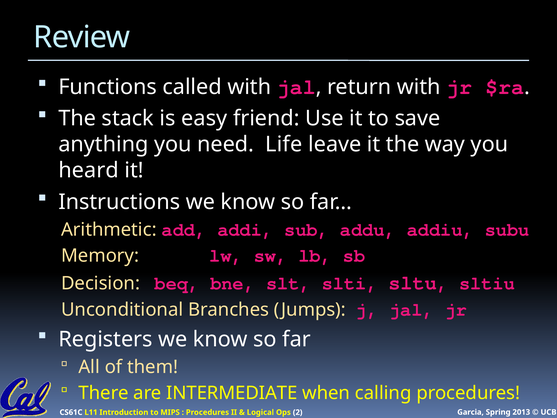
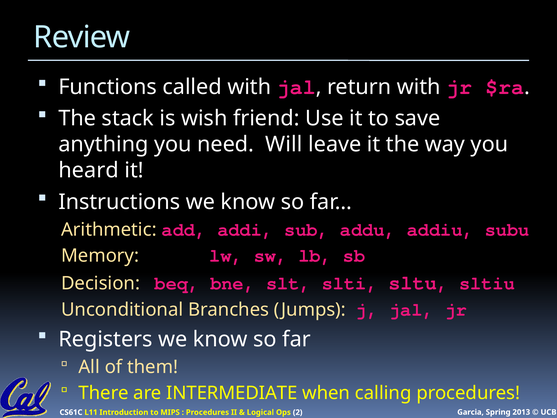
easy: easy -> wish
Life: Life -> Will
